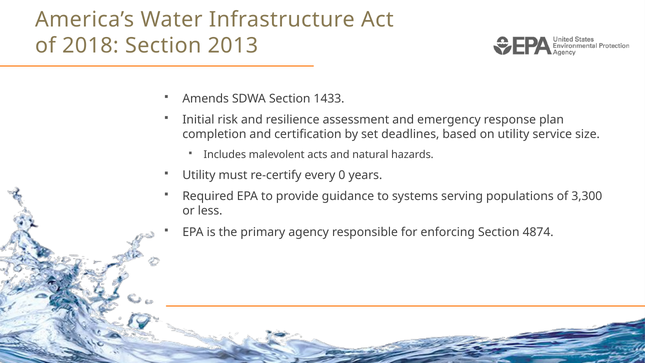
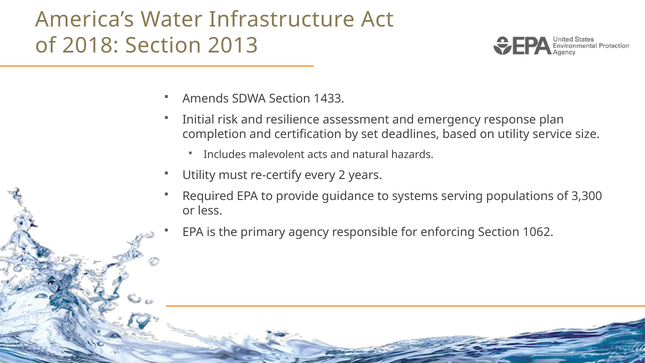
0: 0 -> 2
4874: 4874 -> 1062
